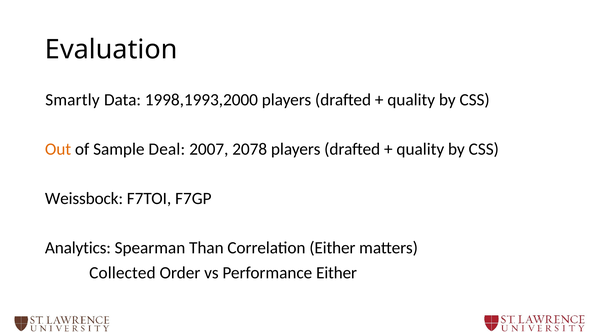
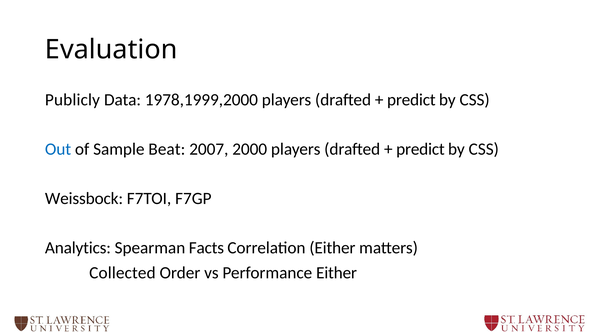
Smartly: Smartly -> Publicly
1998,1993,2000: 1998,1993,2000 -> 1978,1999,2000
quality at (411, 100): quality -> predict
Out colour: orange -> blue
Deal: Deal -> Beat
2078: 2078 -> 2000
quality at (420, 149): quality -> predict
Than: Than -> Facts
